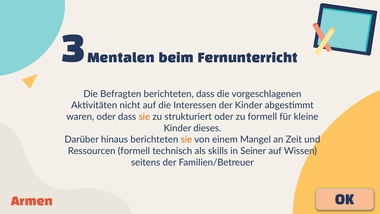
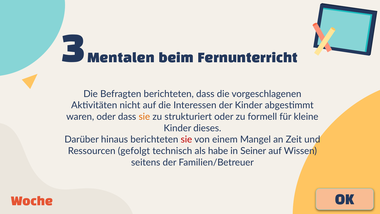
sie at (186, 139) colour: orange -> red
Ressourcen formell: formell -> gefolgt
skills: skills -> habe
Armen: Armen -> Woche
